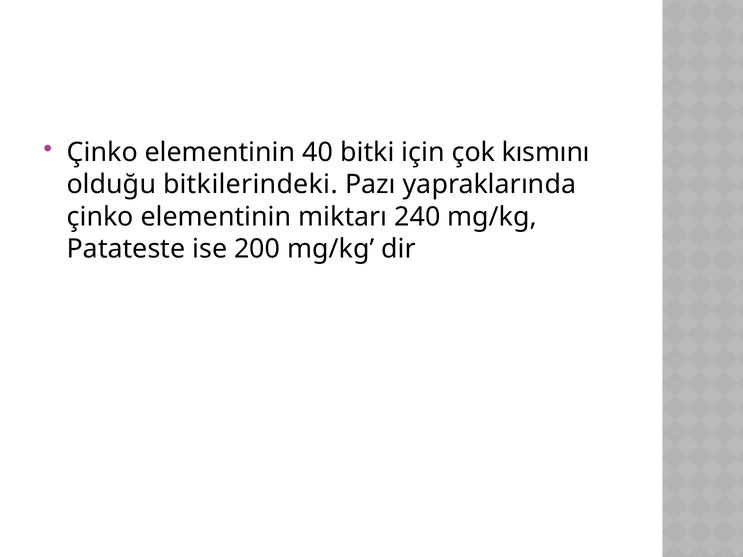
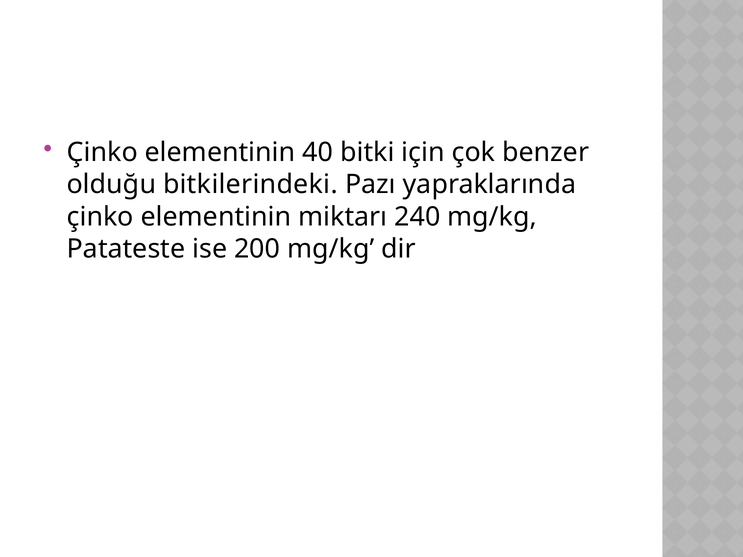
kısmını: kısmını -> benzer
